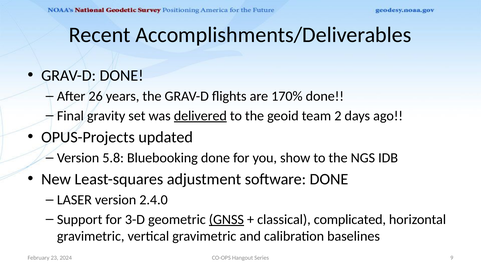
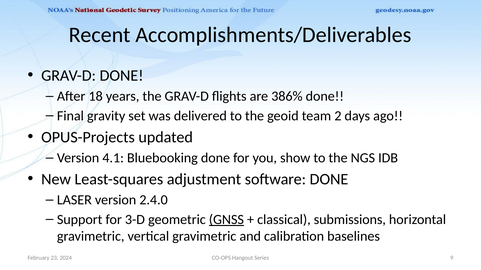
26: 26 -> 18
170%: 170% -> 386%
delivered underline: present -> none
5.8: 5.8 -> 4.1
complicated: complicated -> submissions
